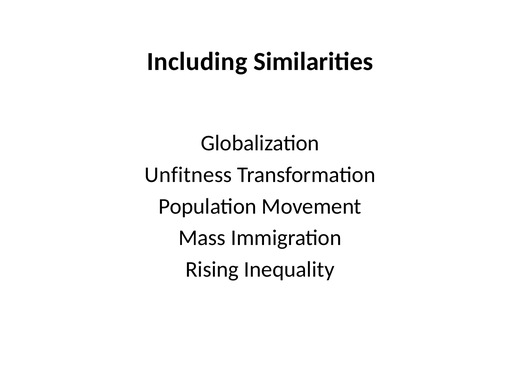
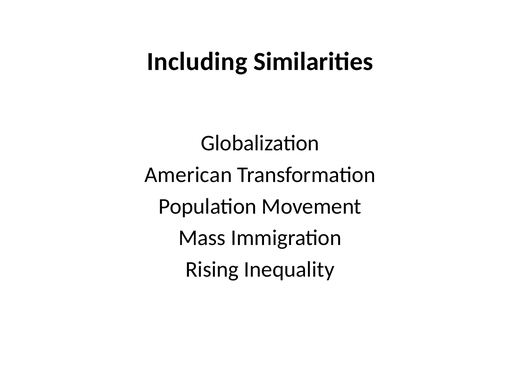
Unfitness: Unfitness -> American
